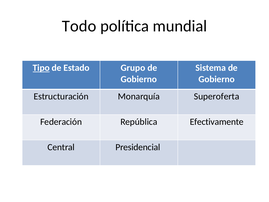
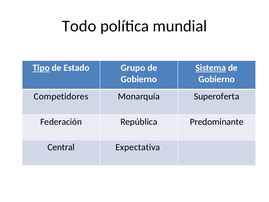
Sistema underline: none -> present
Estructuración: Estructuración -> Competidores
Efectivamente: Efectivamente -> Predominante
Presidencial: Presidencial -> Expectativa
